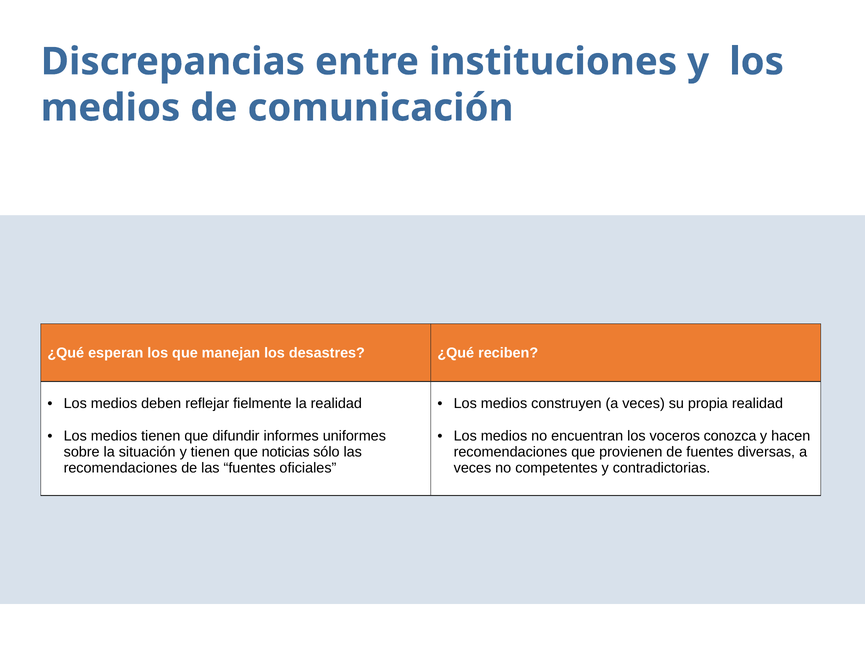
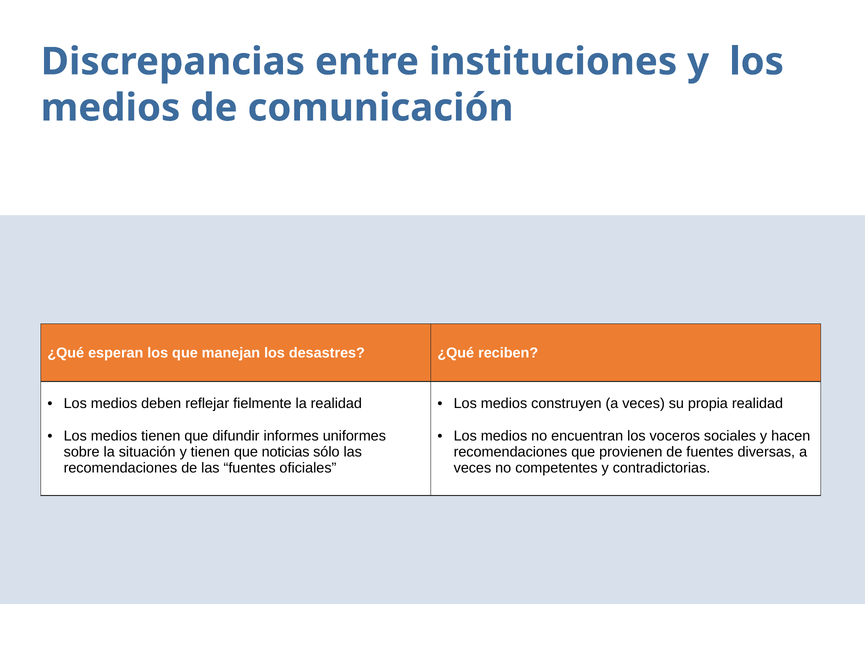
conozca: conozca -> sociales
